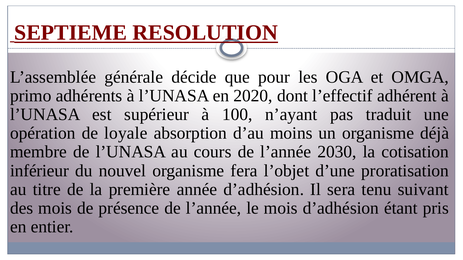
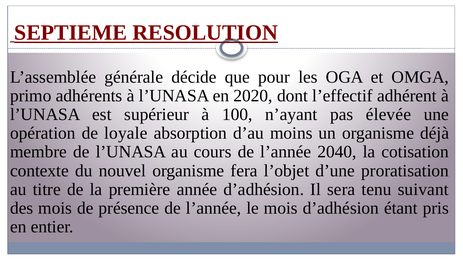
traduit: traduit -> élevée
2030: 2030 -> 2040
inférieur: inférieur -> contexte
